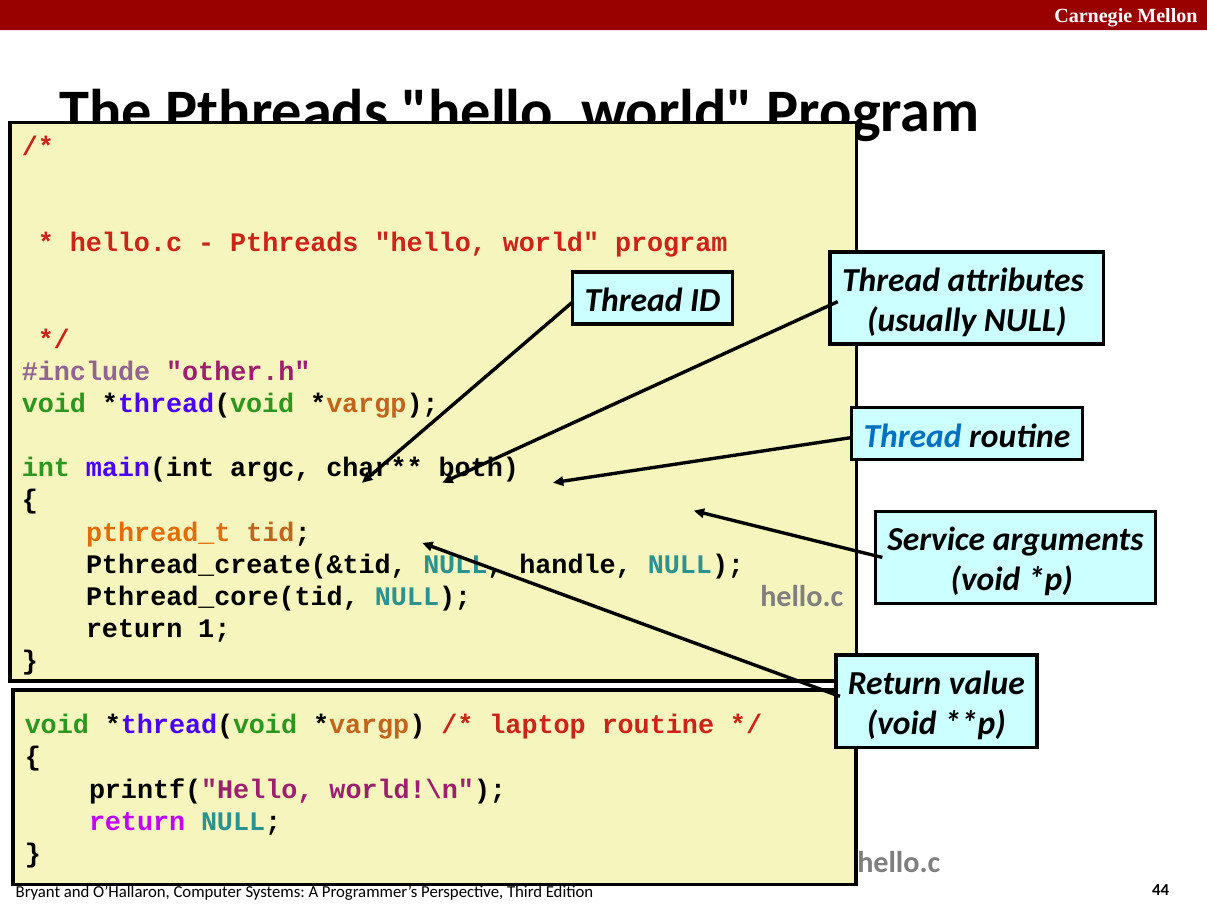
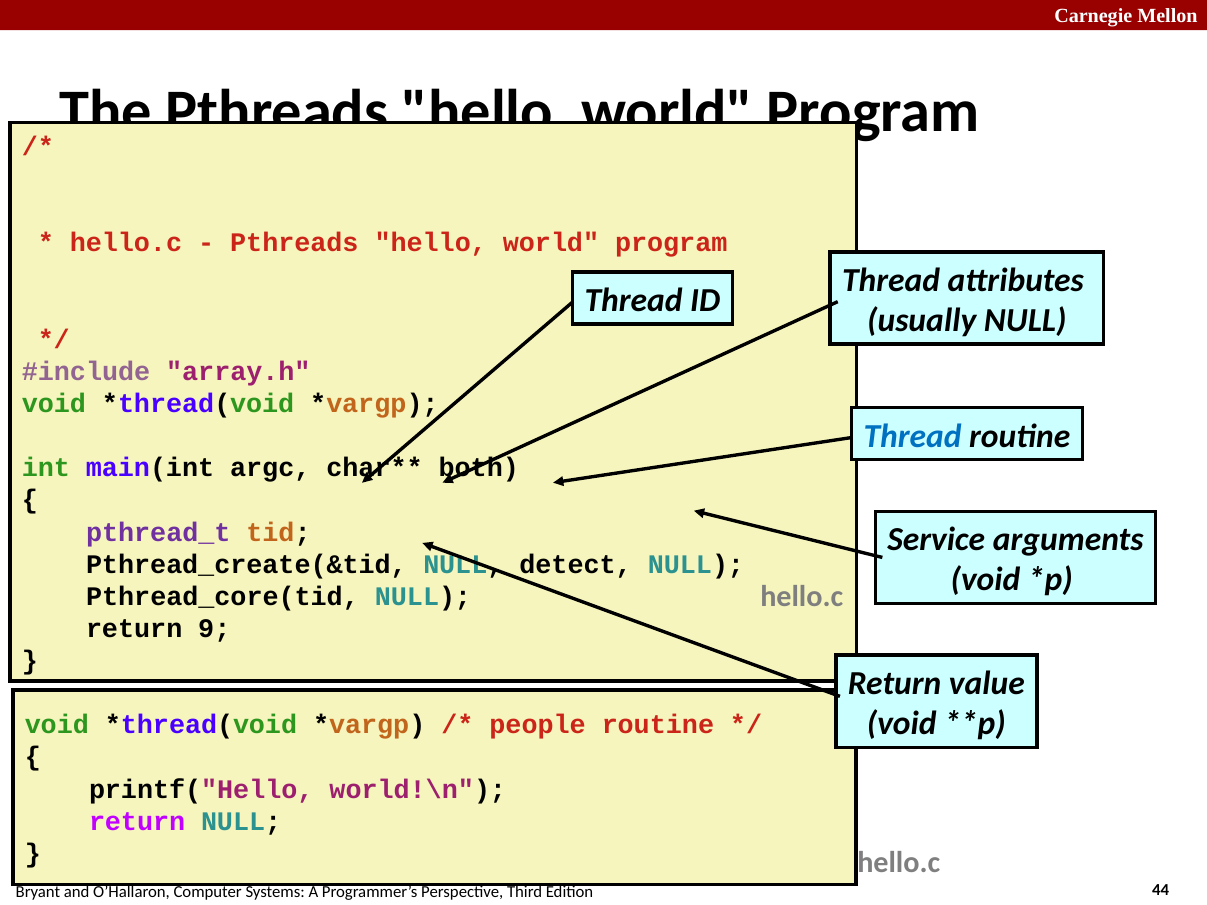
other.h: other.h -> array.h
pthread_t colour: orange -> purple
handle: handle -> detect
1: 1 -> 9
laptop: laptop -> people
